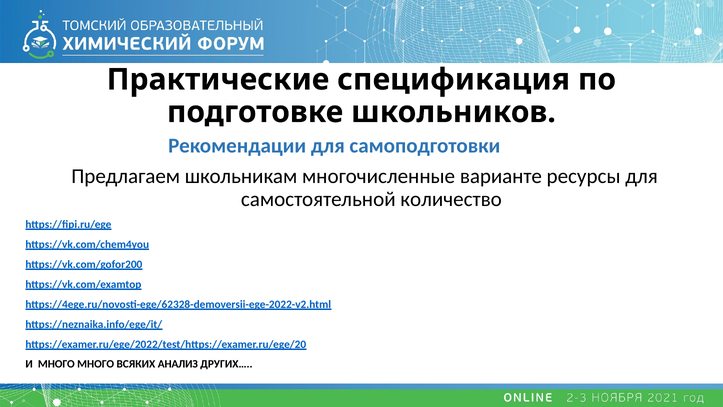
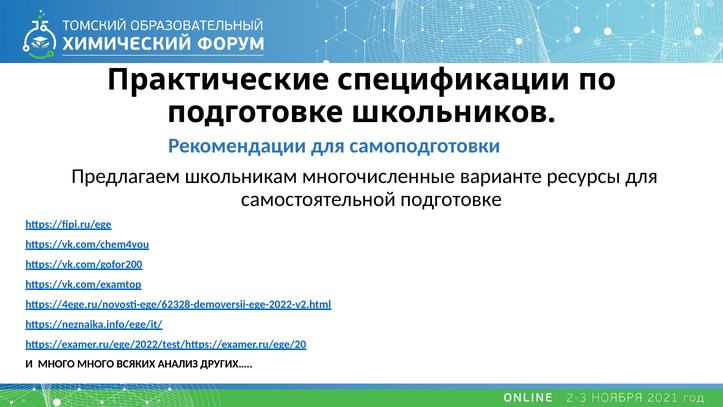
спецификация: спецификация -> спецификации
самостоятельной количество: количество -> подготовке
